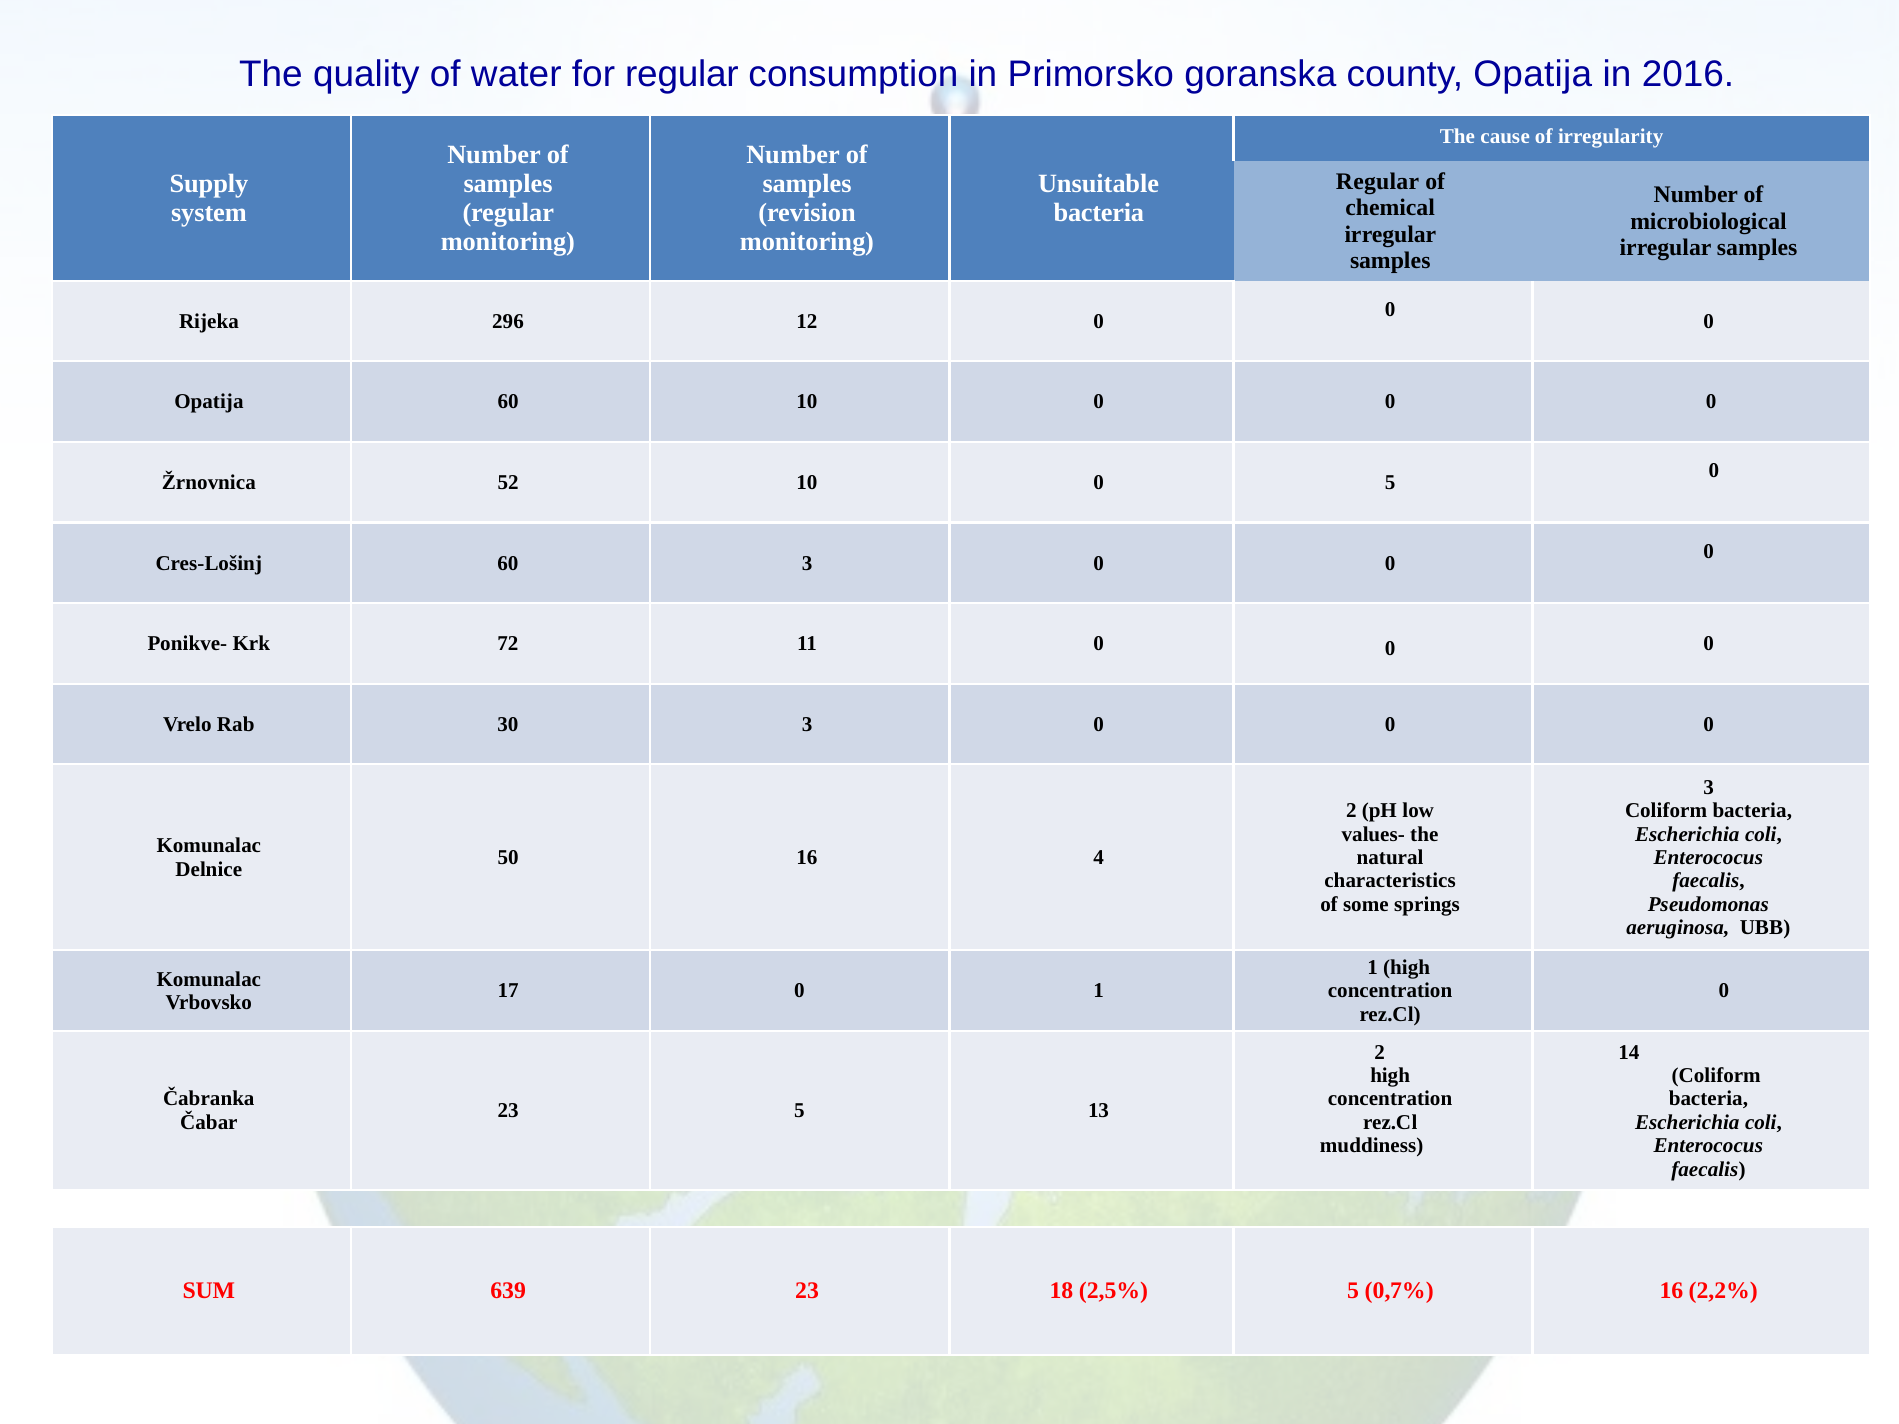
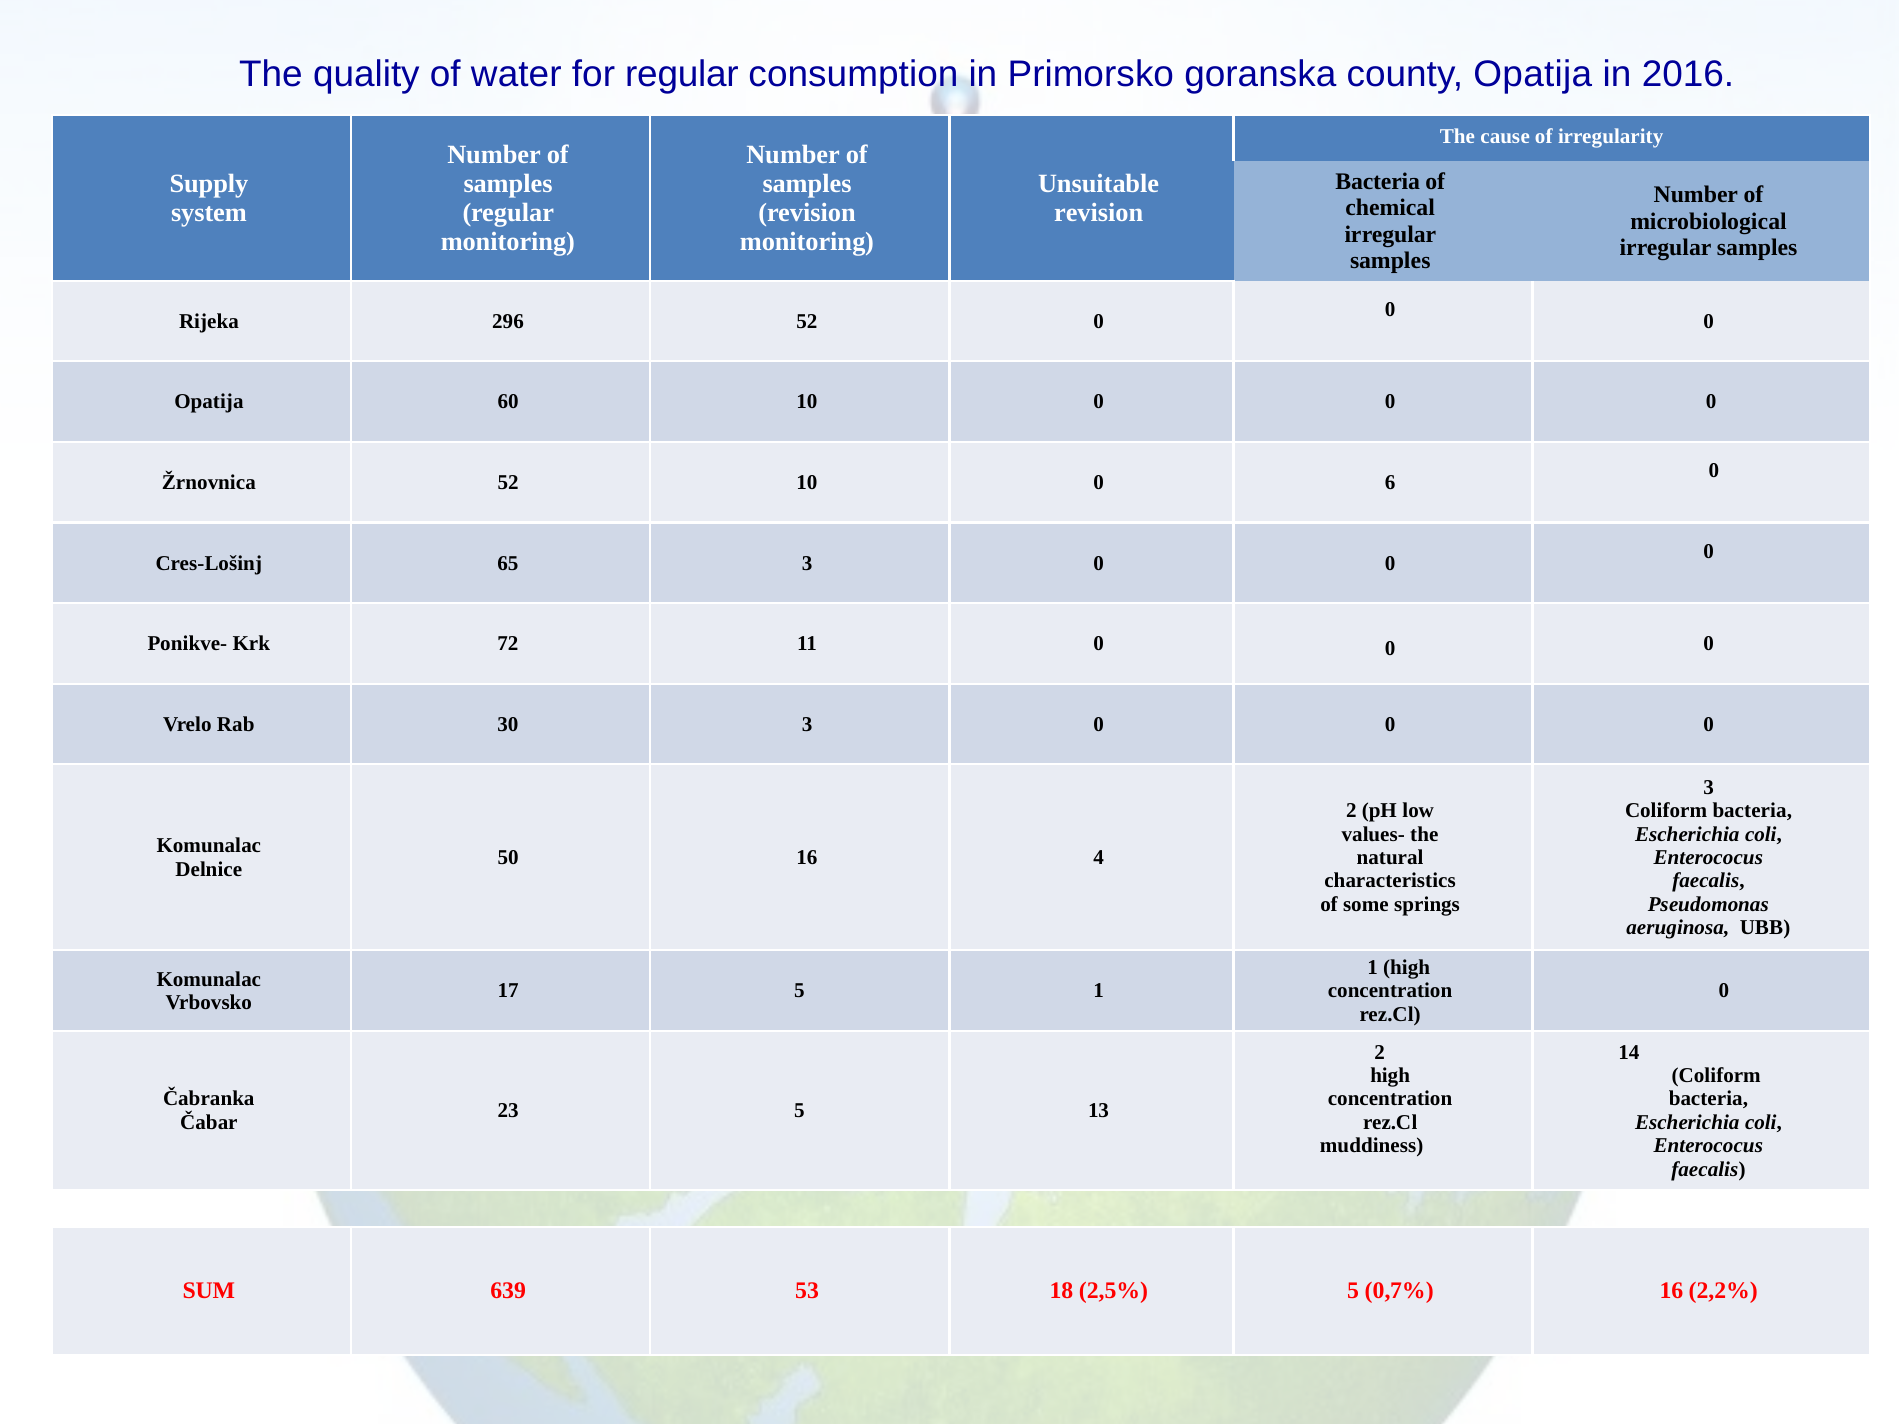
Regular at (1377, 182): Regular -> Bacteria
bacteria at (1099, 213): bacteria -> revision
296 12: 12 -> 52
0 5: 5 -> 6
Cres-Lošinj 60: 60 -> 65
17 0: 0 -> 5
639 23: 23 -> 53
